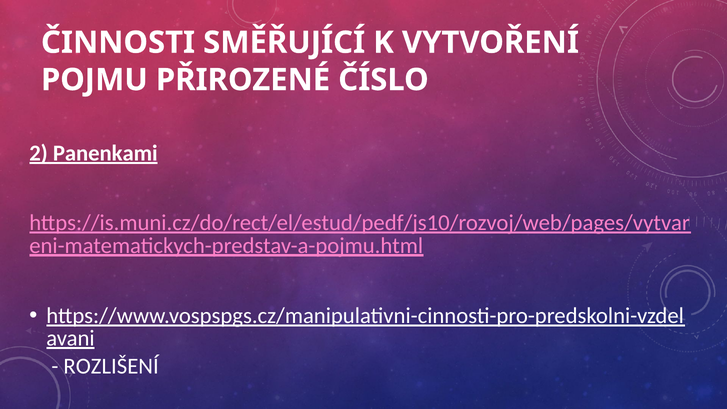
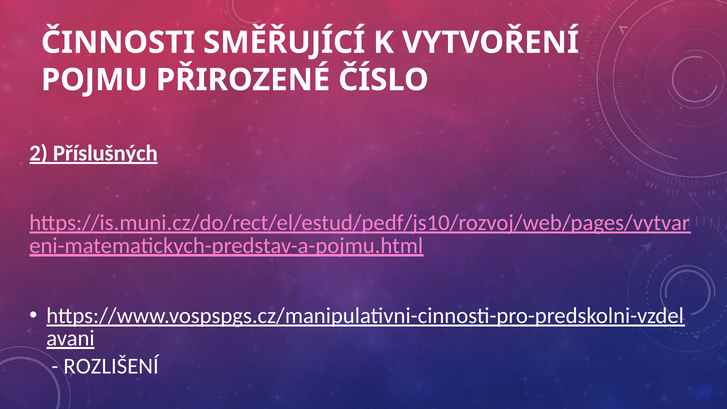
Panenkami: Panenkami -> Příslušných
